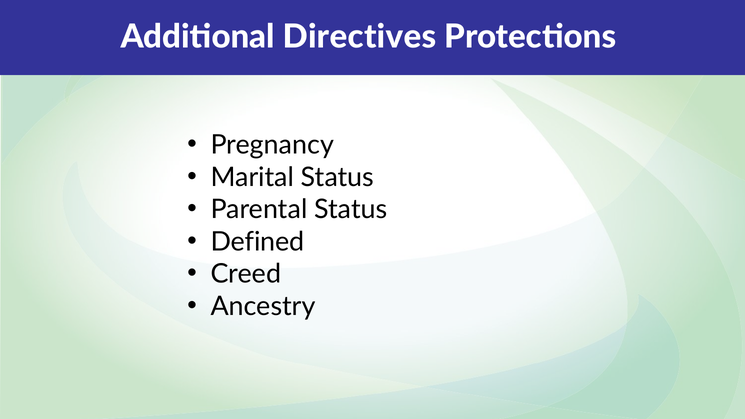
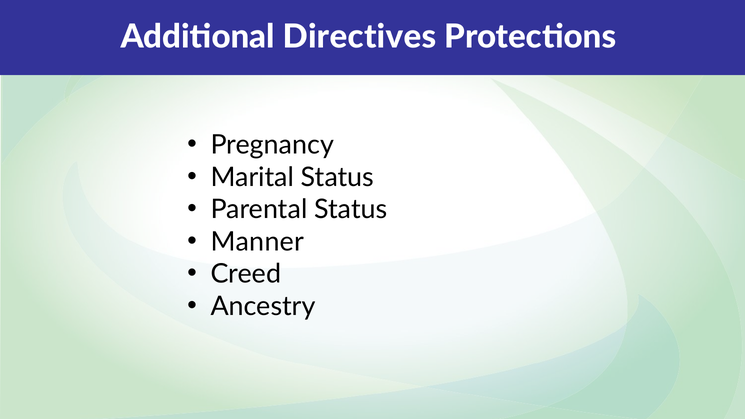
Defined: Defined -> Manner
